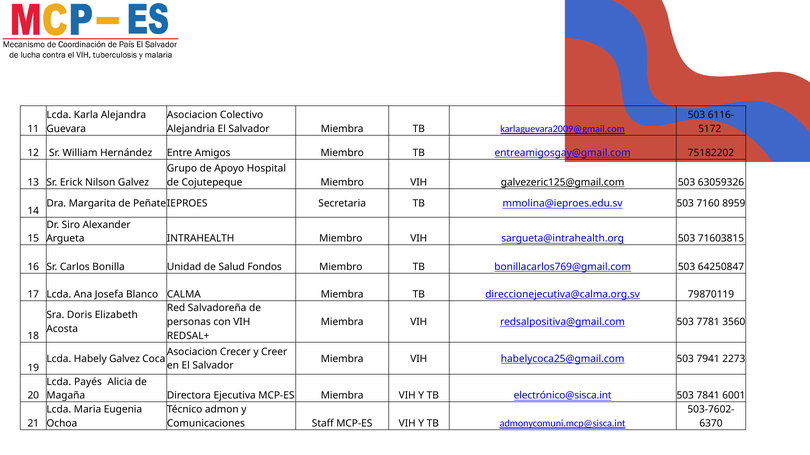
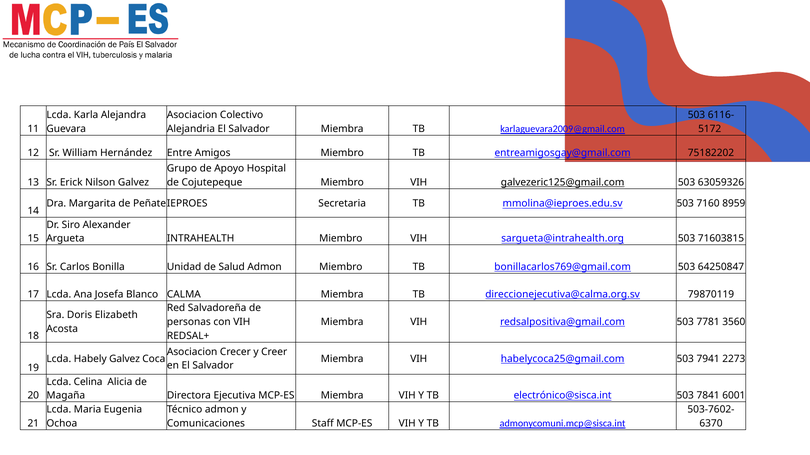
Salud Fondos: Fondos -> Admon
Payés: Payés -> Celina
